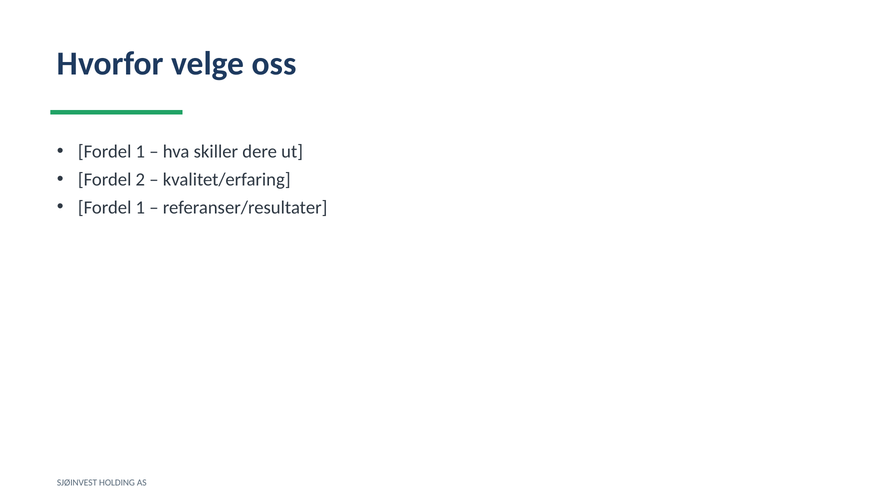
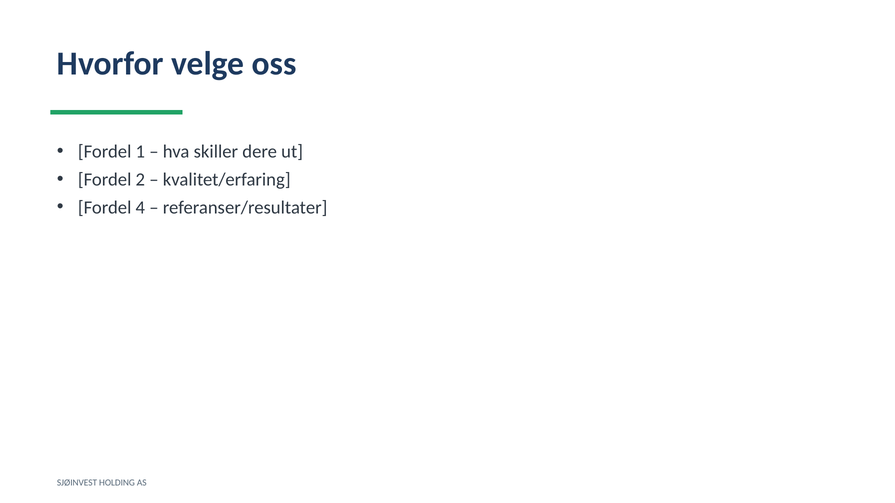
1 at (140, 208): 1 -> 4
